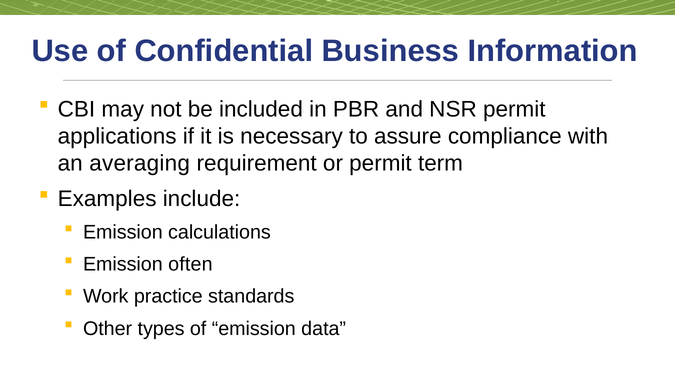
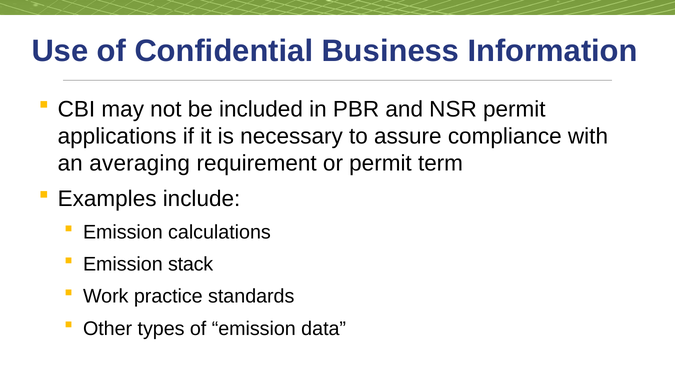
often: often -> stack
